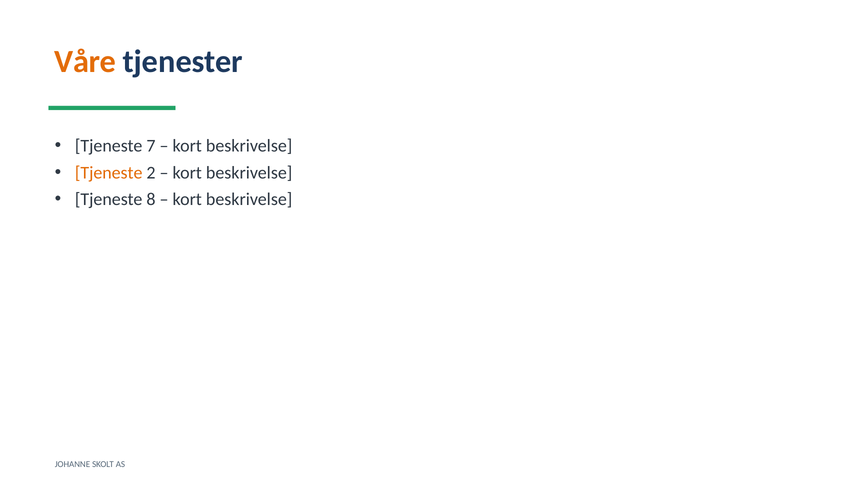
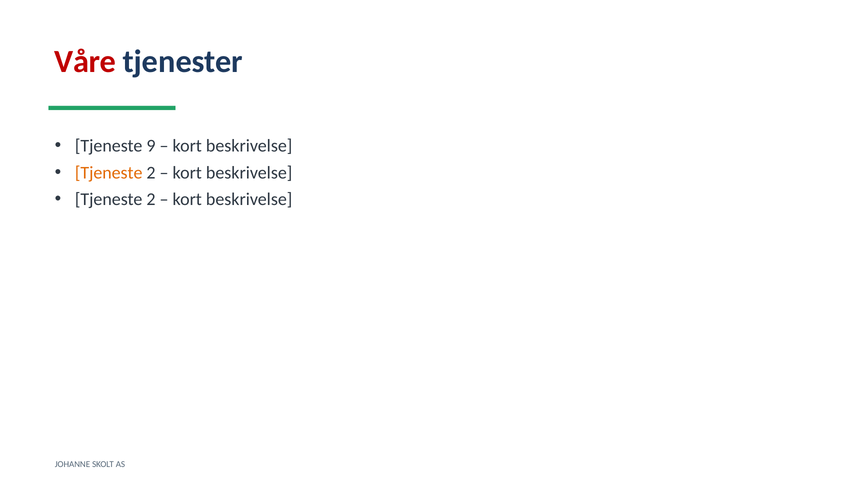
Våre colour: orange -> red
7: 7 -> 9
8 at (151, 200): 8 -> 2
